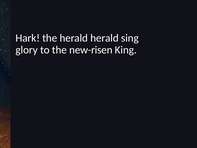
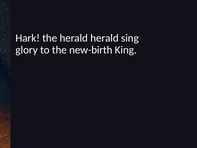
new-risen: new-risen -> new-birth
